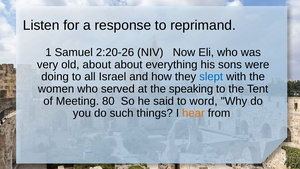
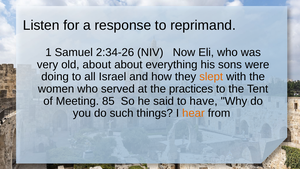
2:20-26: 2:20-26 -> 2:34-26
slept colour: blue -> orange
speaking: speaking -> practices
80: 80 -> 85
word: word -> have
